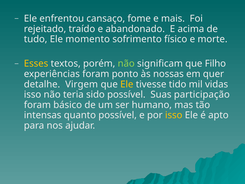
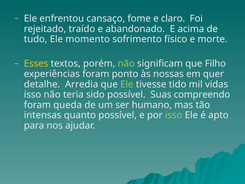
mais: mais -> claro
Virgem: Virgem -> Arredia
Ele at (127, 84) colour: yellow -> light green
participação: participação -> compreendo
básico: básico -> queda
isso at (174, 115) colour: yellow -> light green
